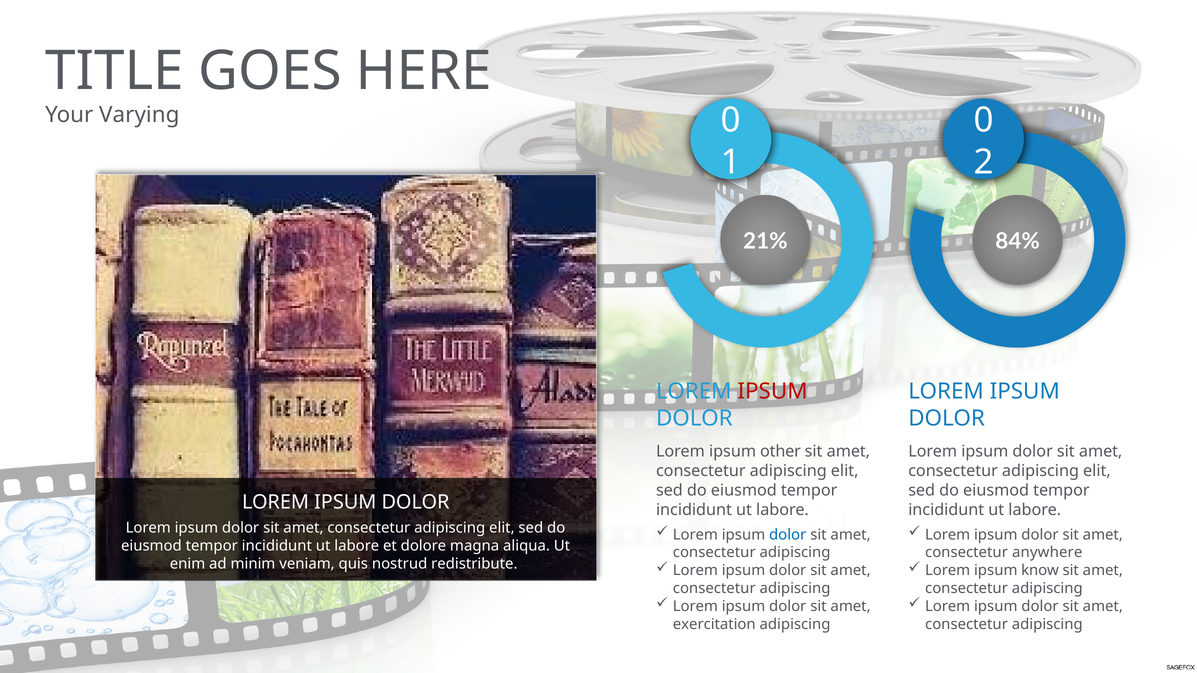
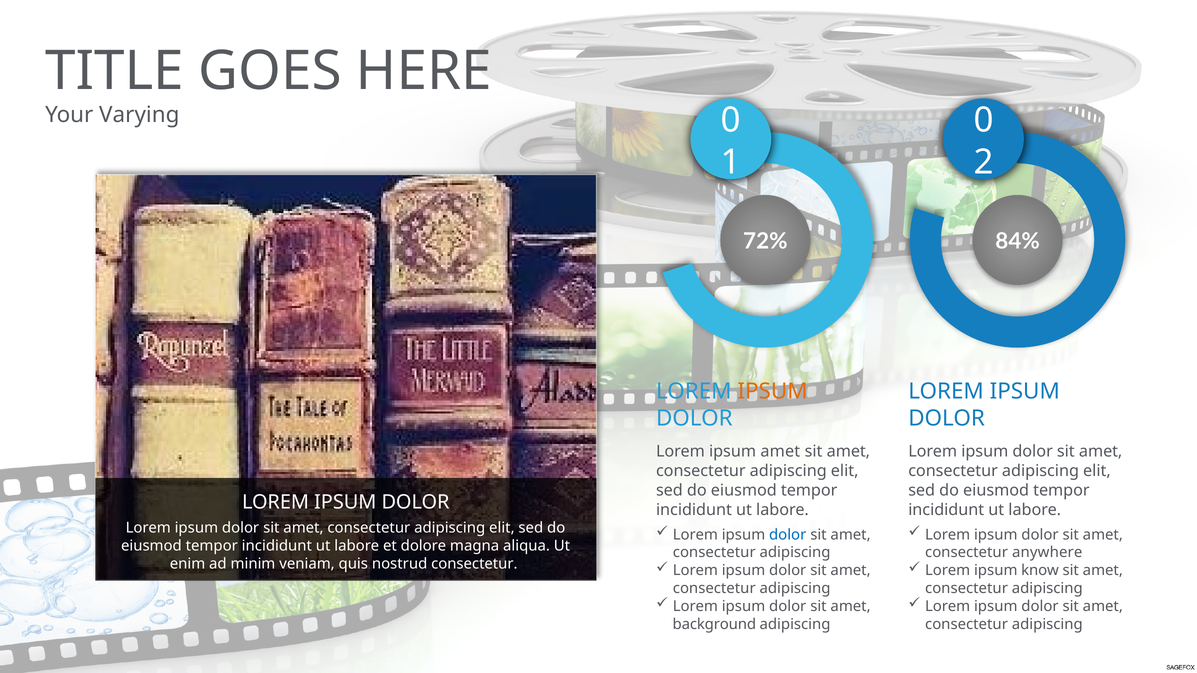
21%: 21% -> 72%
IPSUM at (773, 392) colour: red -> orange
ipsum other: other -> amet
nostrud redistribute: redistribute -> consectetur
exercitation: exercitation -> background
